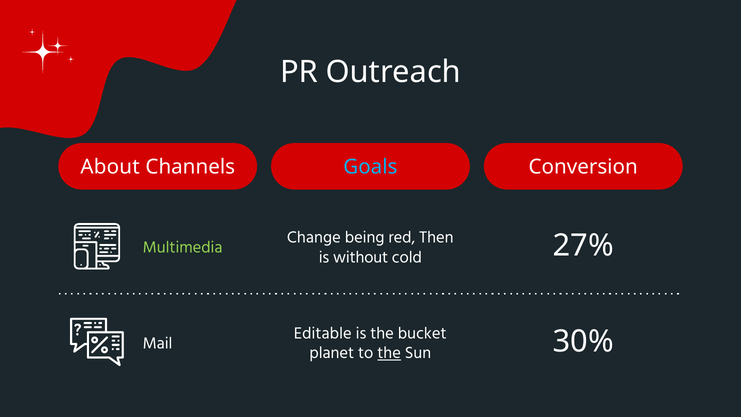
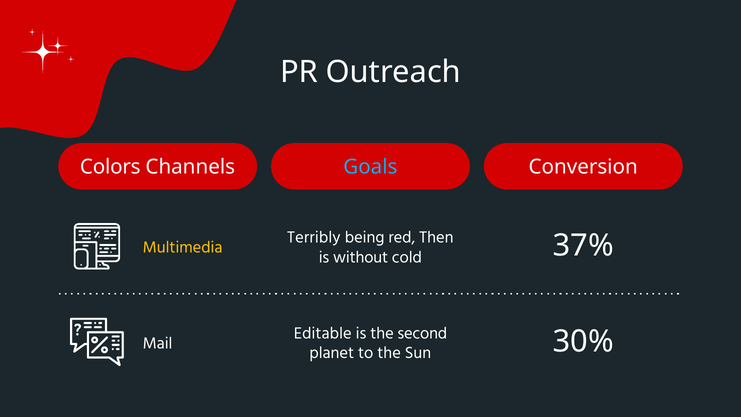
About: About -> Colors
Change: Change -> Terribly
27%: 27% -> 37%
Multimedia colour: light green -> yellow
bucket: bucket -> second
the at (389, 353) underline: present -> none
